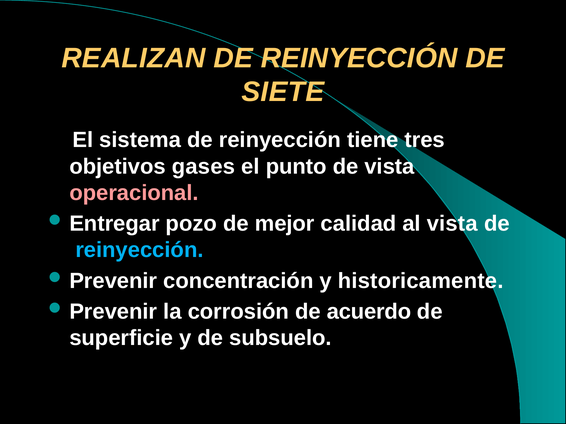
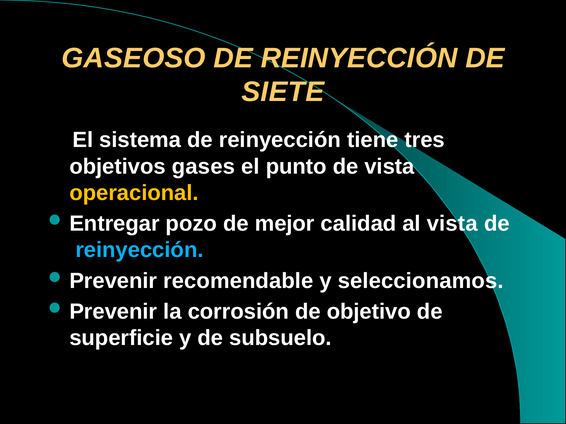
REALIZAN: REALIZAN -> GASEOSO
operacional colour: pink -> yellow
concentración: concentración -> recomendable
historicamente: historicamente -> seleccionamos
acuerdo: acuerdo -> objetivo
